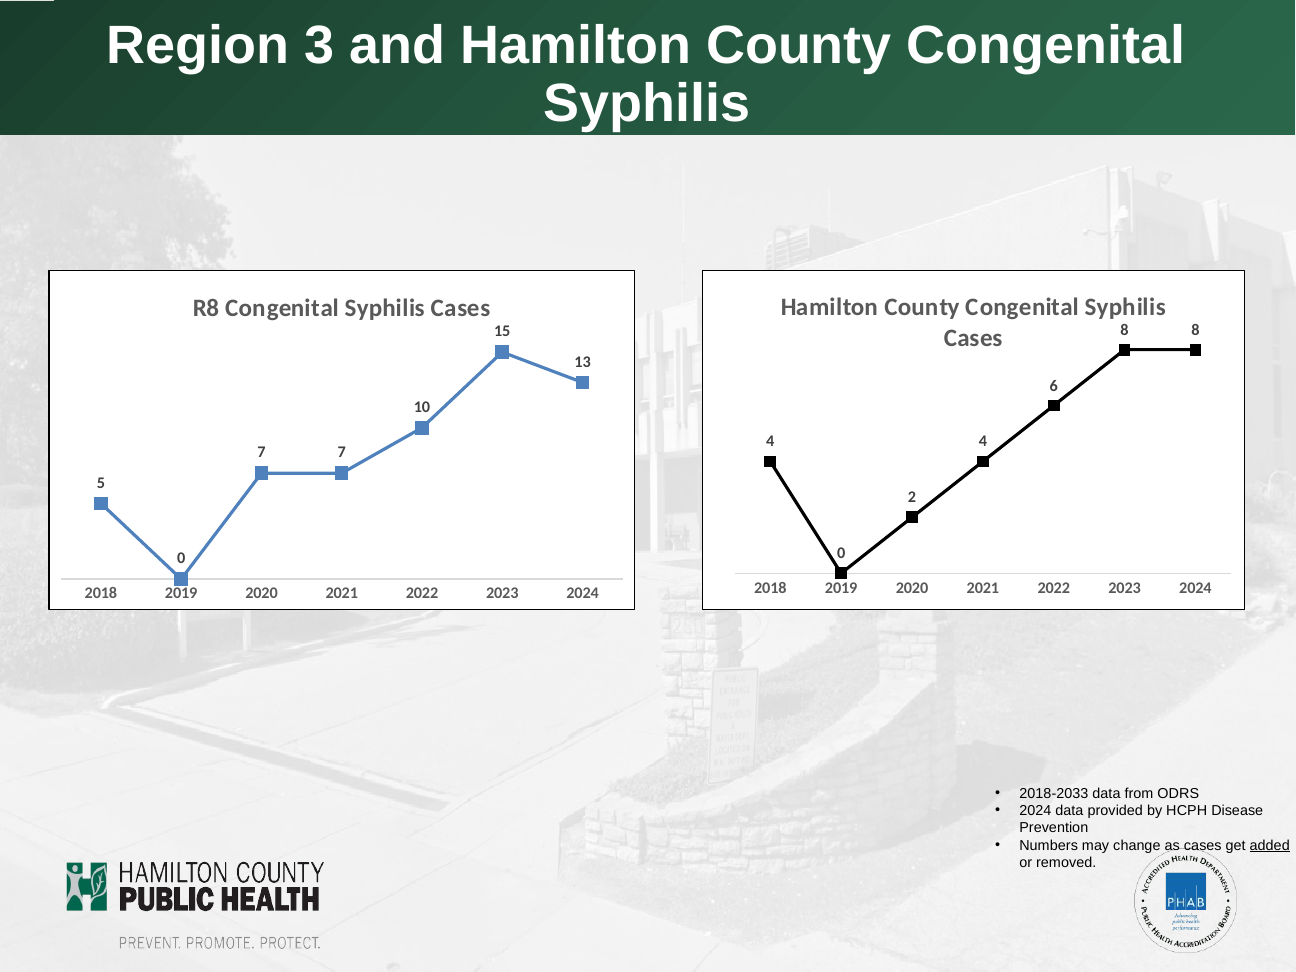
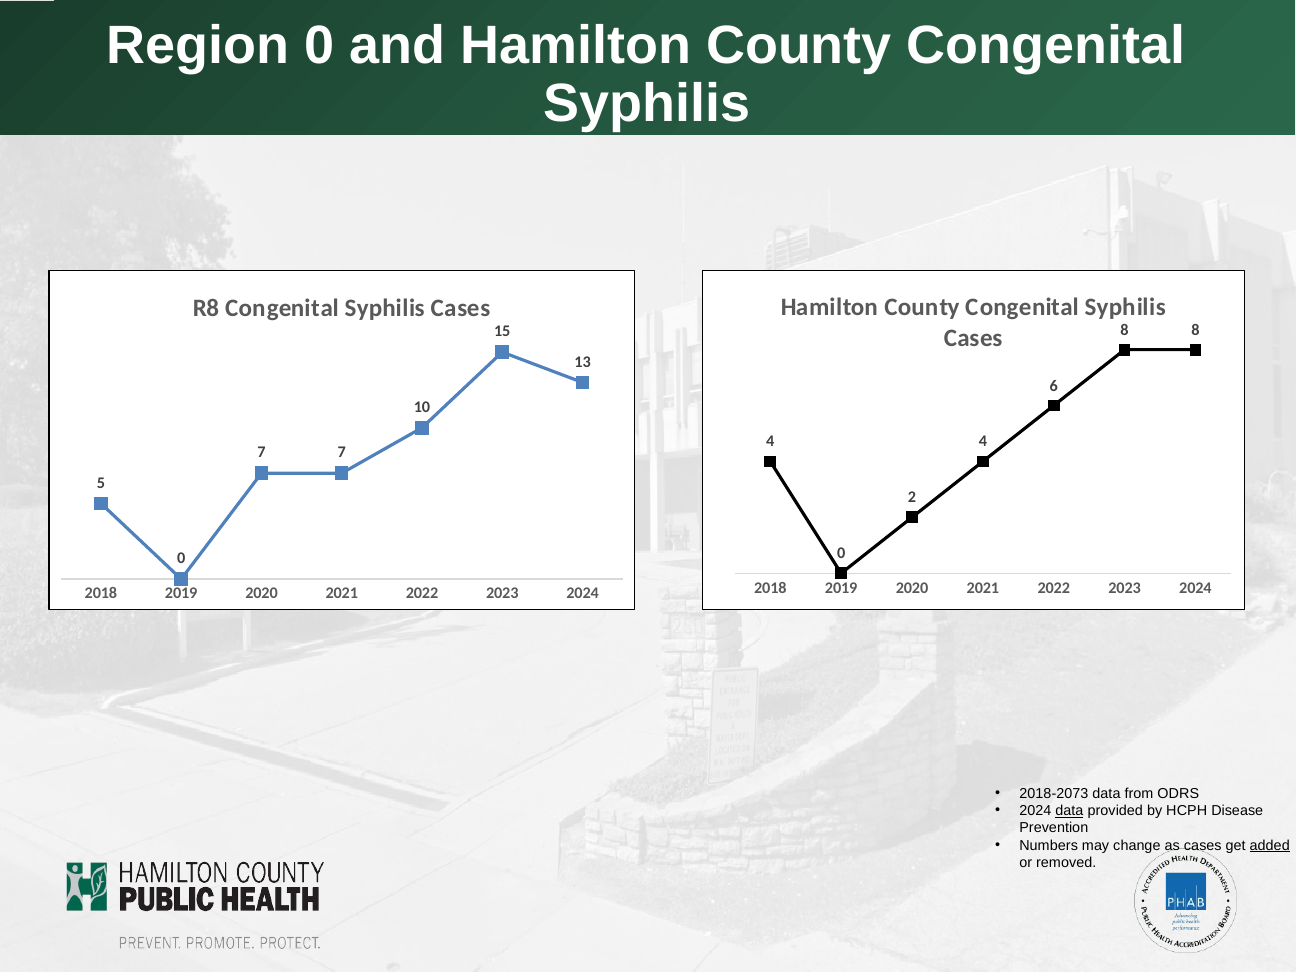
Region 3: 3 -> 0
2018-2033: 2018-2033 -> 2018-2073
data at (1069, 811) underline: none -> present
